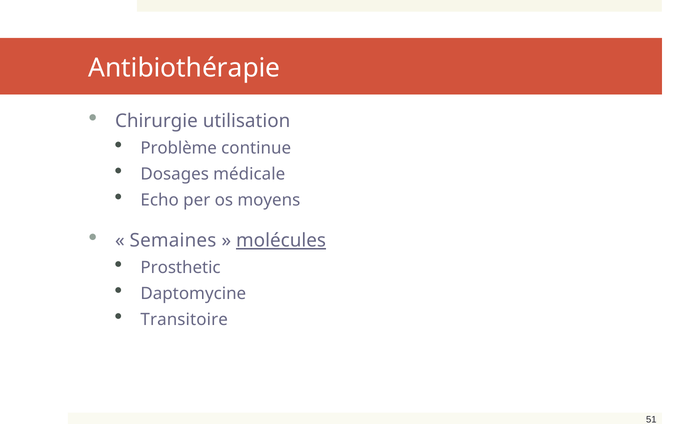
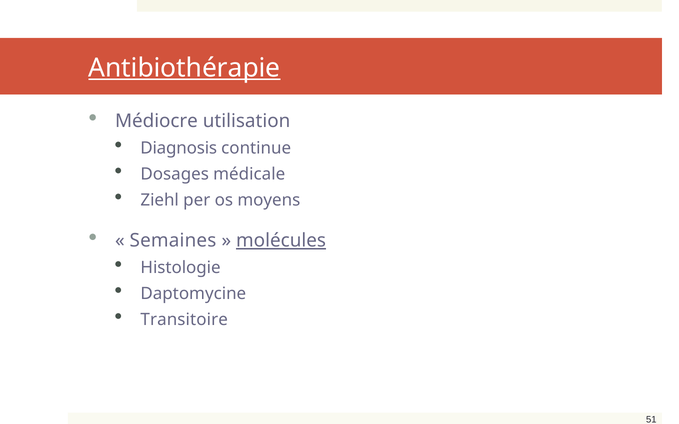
Antibiothérapie underline: none -> present
Chirurgie: Chirurgie -> Médiocre
Problème: Problème -> Diagnosis
Echo: Echo -> Ziehl
Prosthetic: Prosthetic -> Histologie
